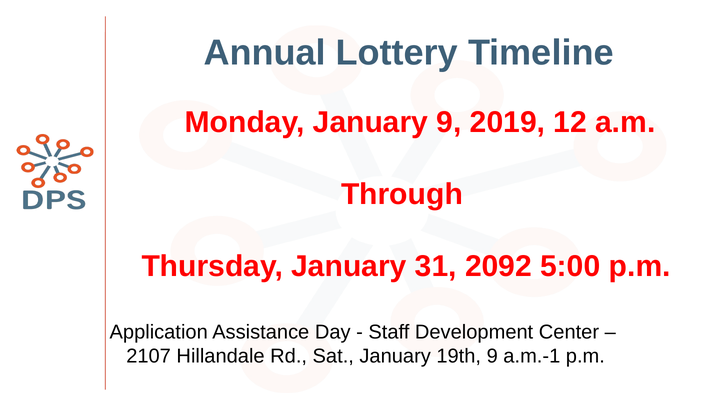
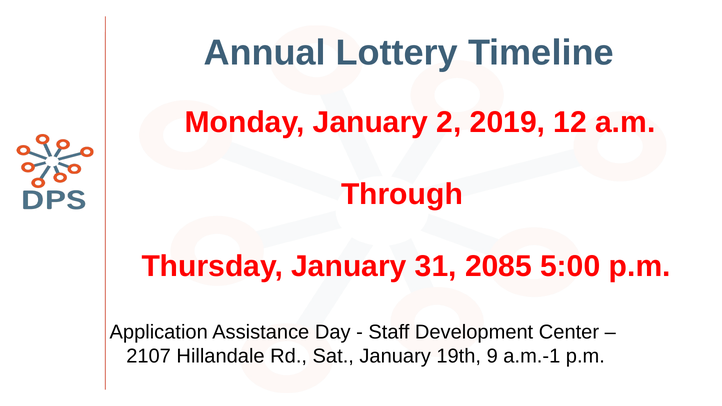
January 9: 9 -> 2
2092: 2092 -> 2085
